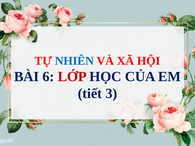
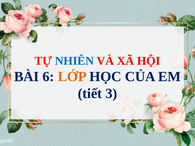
LỚP colour: red -> orange
